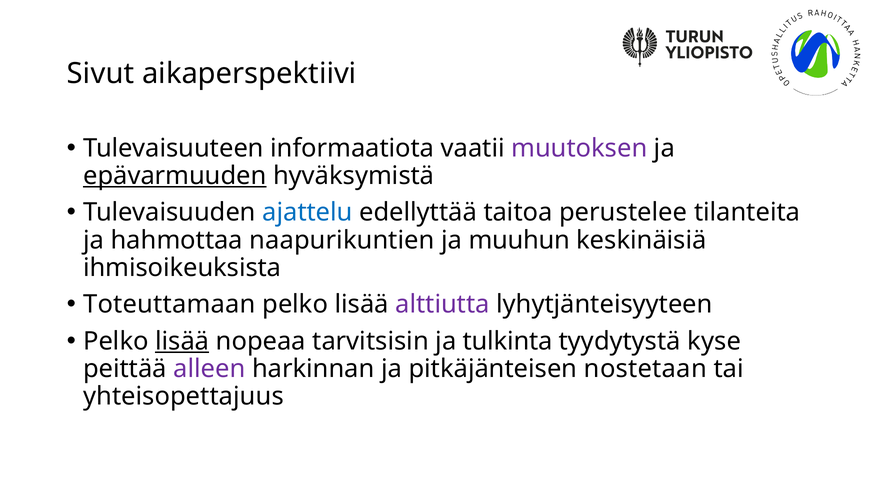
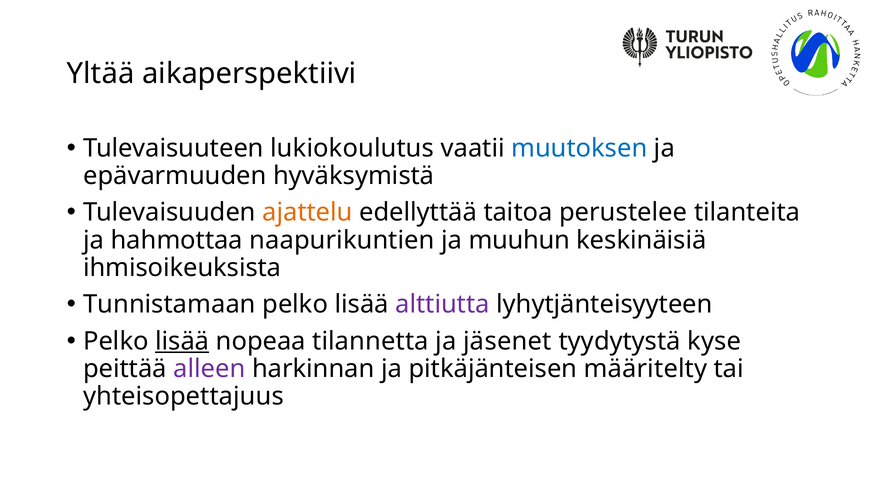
Sivut: Sivut -> Yltää
informaatiota: informaatiota -> lukiokoulutus
muutoksen colour: purple -> blue
epävarmuuden underline: present -> none
ajattelu colour: blue -> orange
Toteuttamaan: Toteuttamaan -> Tunnistamaan
tarvitsisin: tarvitsisin -> tilannetta
tulkinta: tulkinta -> jäsenet
nostetaan: nostetaan -> määritelty
